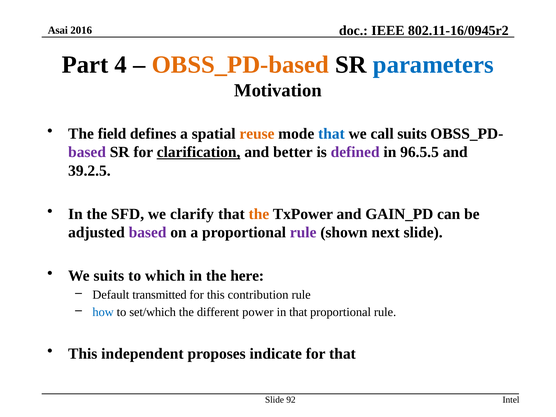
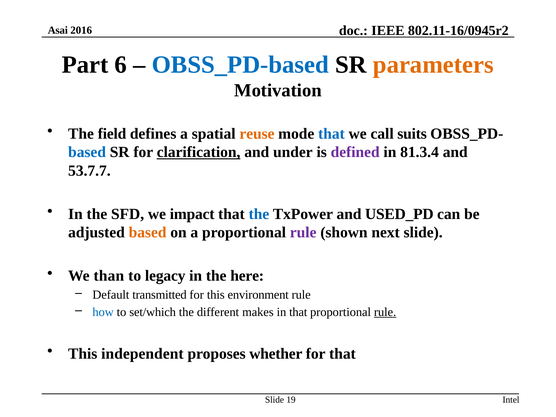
4: 4 -> 6
OBSS_PD-based colour: orange -> blue
parameters colour: blue -> orange
based at (87, 152) colour: purple -> blue
better: better -> under
96.5.5: 96.5.5 -> 81.3.4
39.2.5: 39.2.5 -> 53.7.7
clarify: clarify -> impact
the at (259, 214) colour: orange -> blue
GAIN_PD: GAIN_PD -> USED_PD
based at (148, 232) colour: purple -> orange
We suits: suits -> than
which: which -> legacy
contribution: contribution -> environment
power: power -> makes
rule at (385, 312) underline: none -> present
indicate: indicate -> whether
92: 92 -> 19
